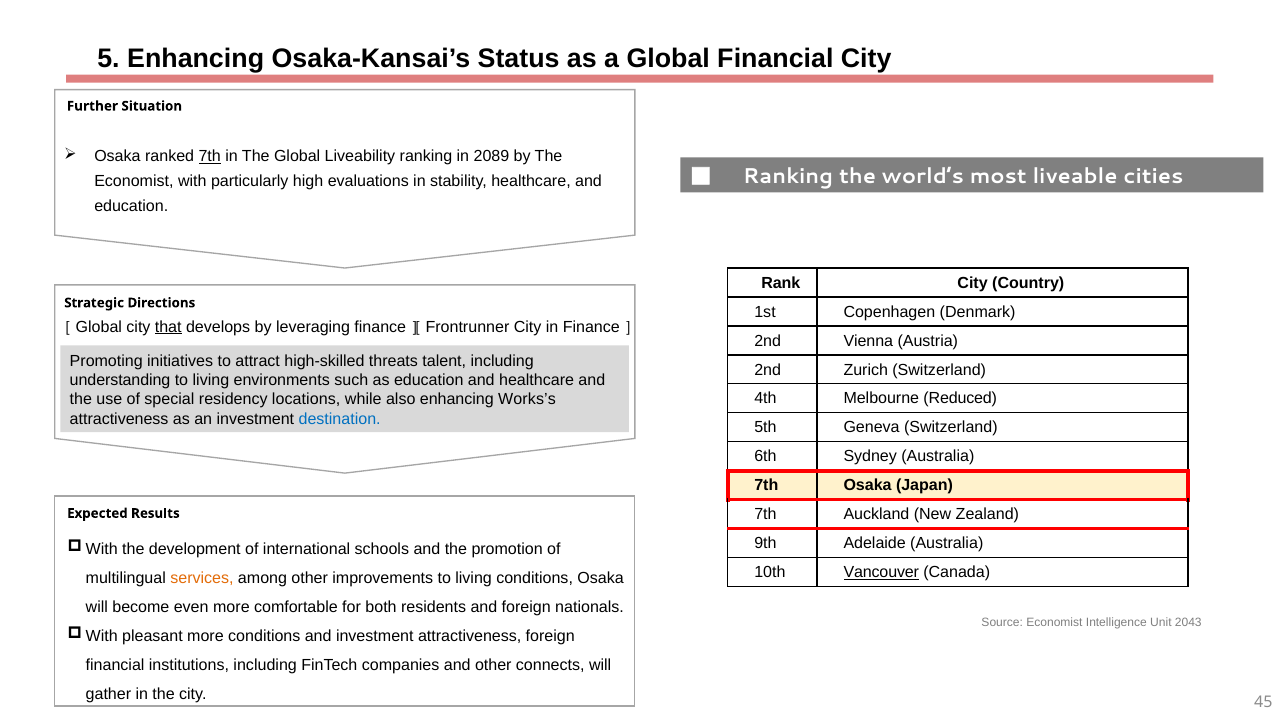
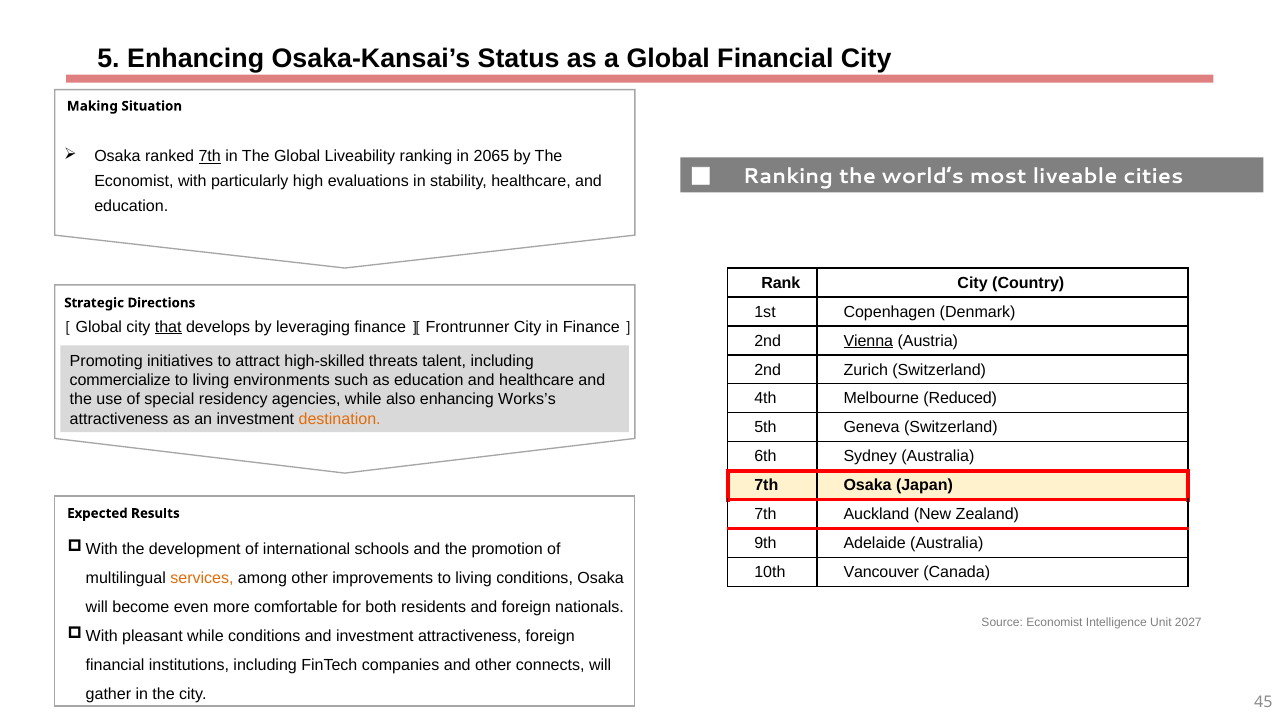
Further: Further -> Making
2089: 2089 -> 2065
Vienna underline: none -> present
understanding: understanding -> commercialize
locations: locations -> agencies
destination colour: blue -> orange
Vancouver underline: present -> none
2043: 2043 -> 2027
pleasant more: more -> while
